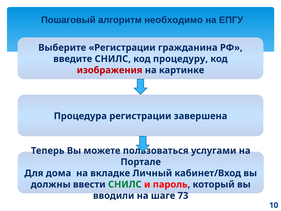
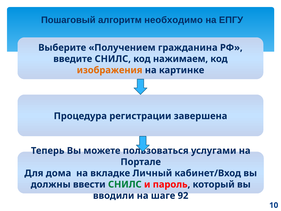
Выберите Регистрации: Регистрации -> Получением
процедуру: процедуру -> нажимаем
изображения colour: red -> orange
73: 73 -> 92
